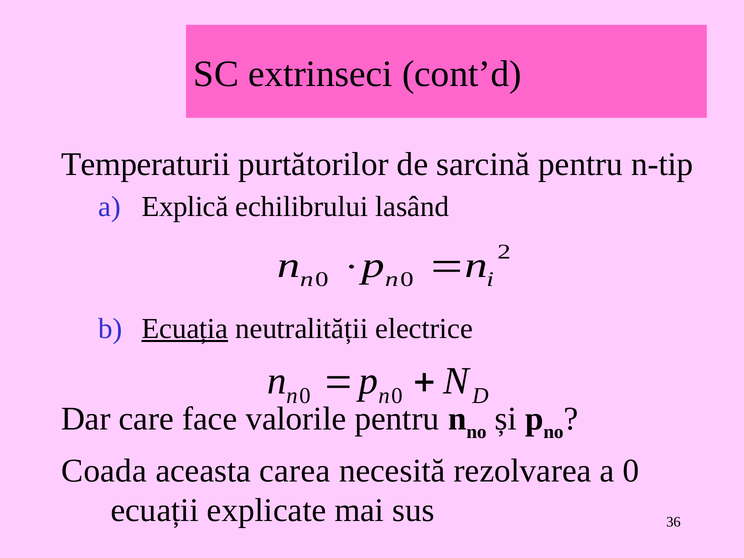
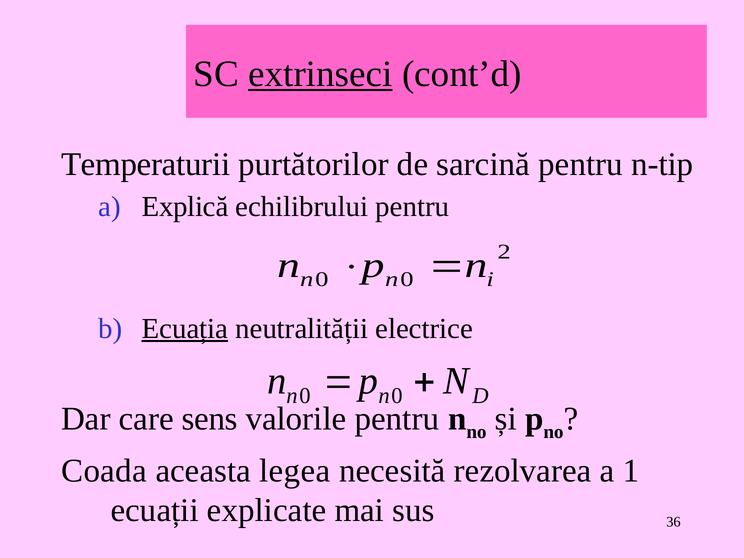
extrinseci underline: none -> present
echilibrului lasând: lasând -> pentru
face: face -> sens
carea: carea -> legea
a 0: 0 -> 1
